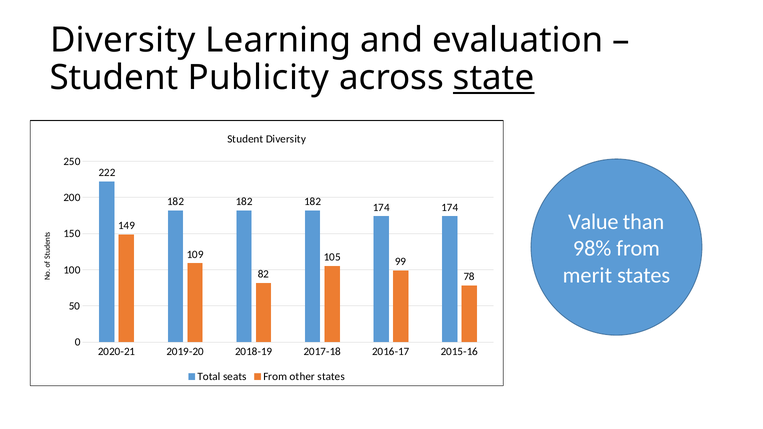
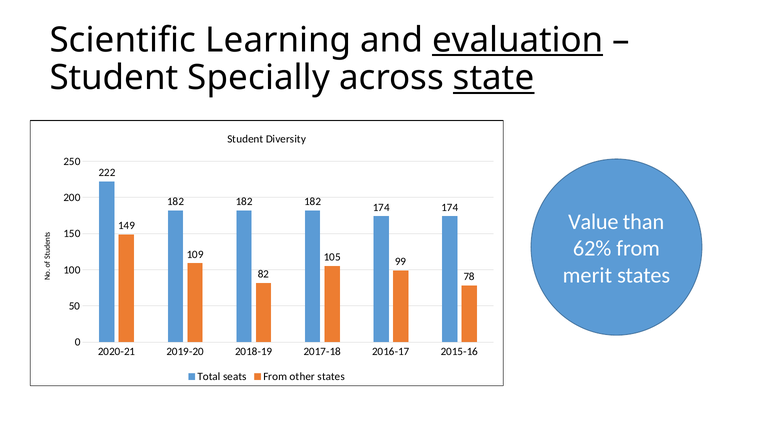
Diversity at (123, 40): Diversity -> Scientific
evaluation underline: none -> present
Publicity: Publicity -> Specially
98%: 98% -> 62%
